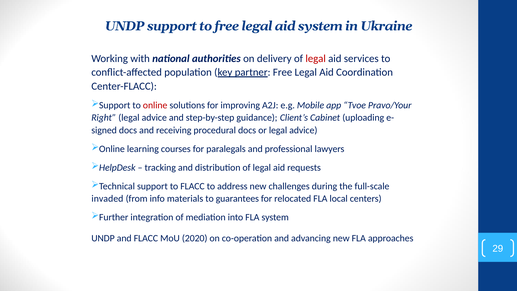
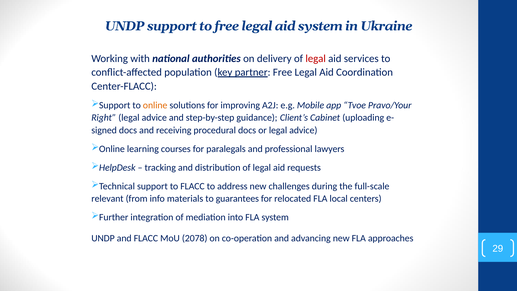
online colour: red -> orange
invaded: invaded -> relevant
2020: 2020 -> 2078
